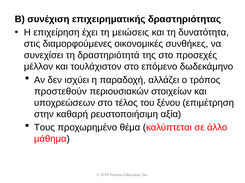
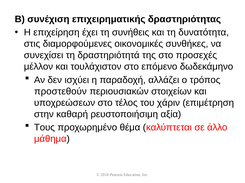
μειώσεις: μειώσεις -> συνήθεις
ξένου: ξένου -> χάριν
